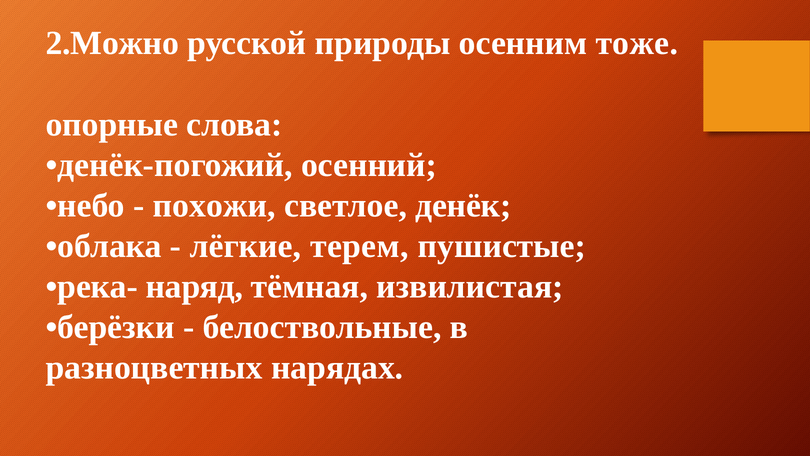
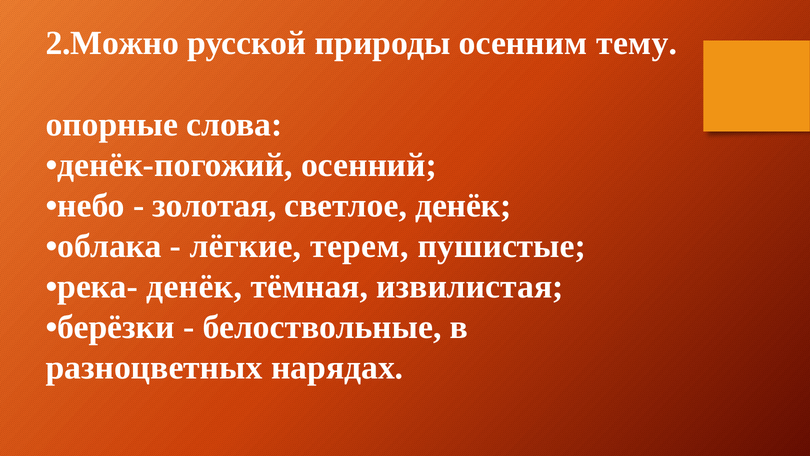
тоже: тоже -> тему
похожи: похожи -> золотая
река- наряд: наряд -> денёк
